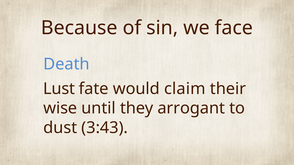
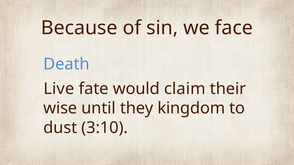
Lust: Lust -> Live
arrogant: arrogant -> kingdom
3:43: 3:43 -> 3:10
